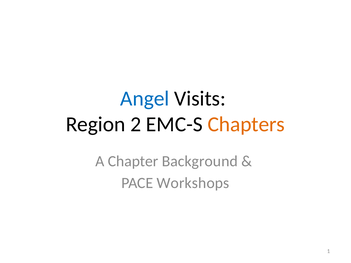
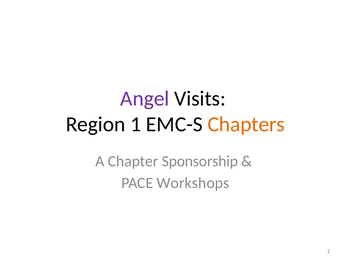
Angel colour: blue -> purple
Region 2: 2 -> 1
Background: Background -> Sponsorship
